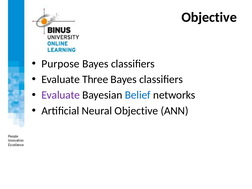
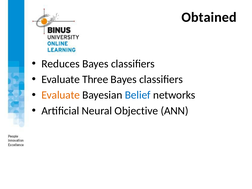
Objective at (209, 17): Objective -> Obtained
Purpose: Purpose -> Reduces
Evaluate at (61, 95) colour: purple -> orange
